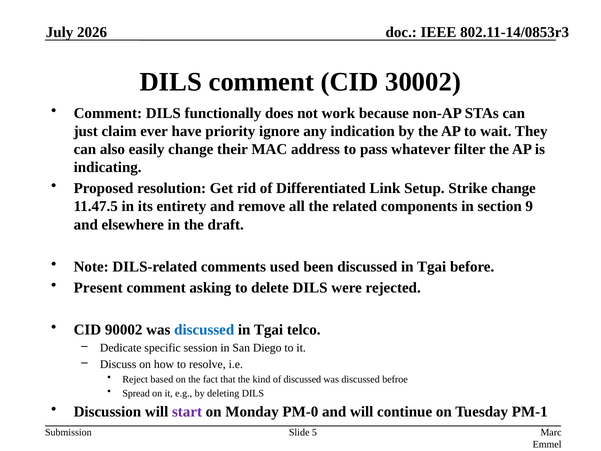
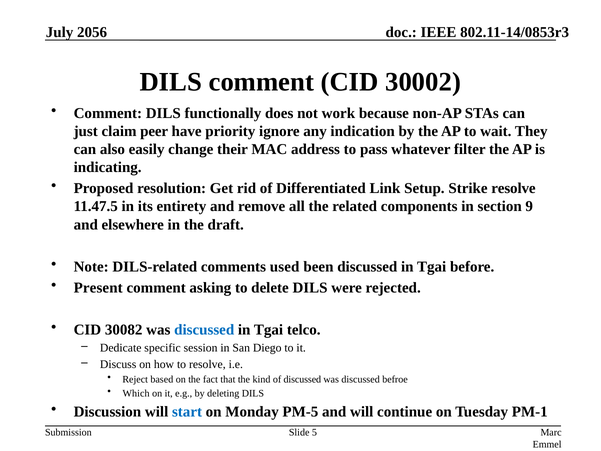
2026: 2026 -> 2056
ever: ever -> peer
Strike change: change -> resolve
90002: 90002 -> 30082
Spread: Spread -> Which
start colour: purple -> blue
PM-0: PM-0 -> PM-5
